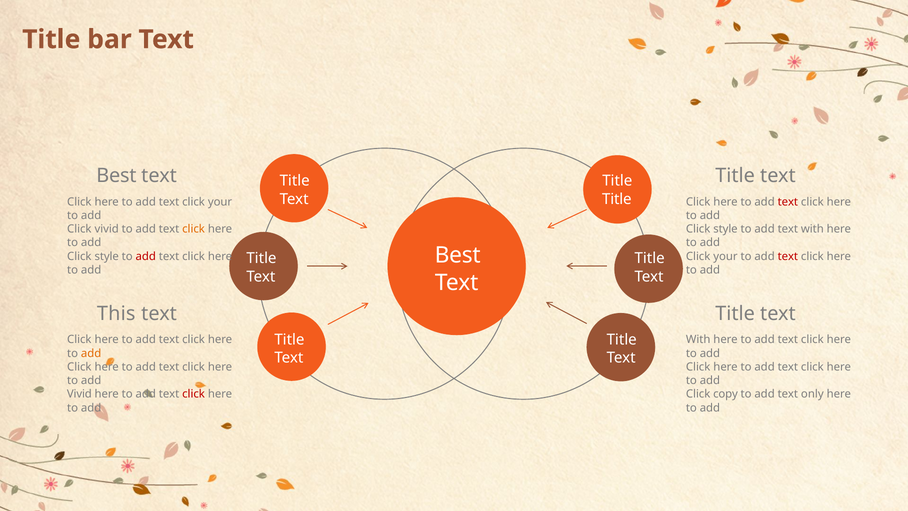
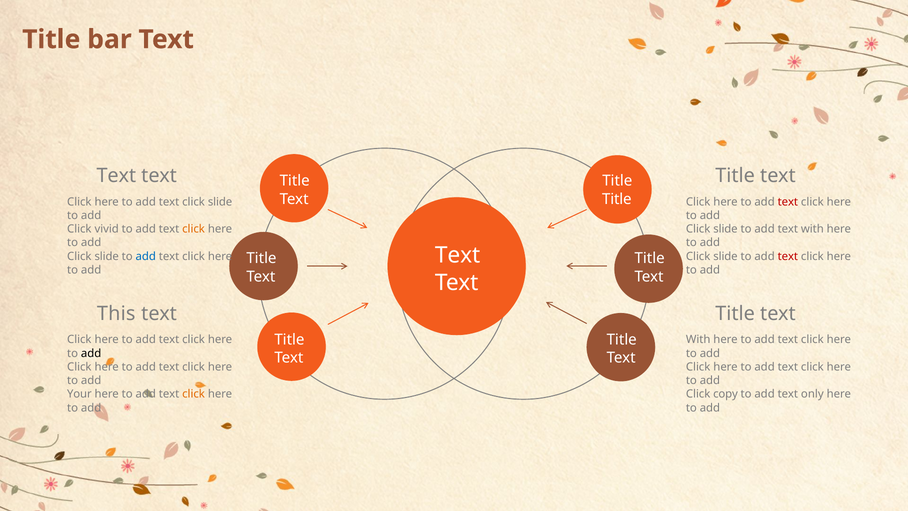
Best at (116, 176): Best -> Text
text click your: your -> slide
style at (725, 229): style -> slide
Best at (458, 255): Best -> Text
style at (107, 256): style -> slide
add at (146, 256) colour: red -> blue
your at (725, 256): your -> slide
add at (91, 353) colour: orange -> black
Vivid at (79, 394): Vivid -> Your
click at (194, 394) colour: red -> orange
